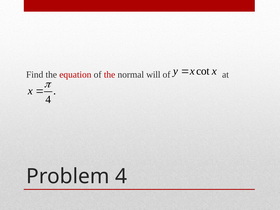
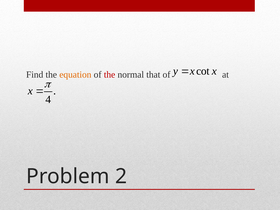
equation colour: red -> orange
will: will -> that
Problem 4: 4 -> 2
